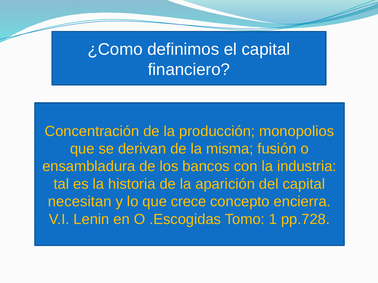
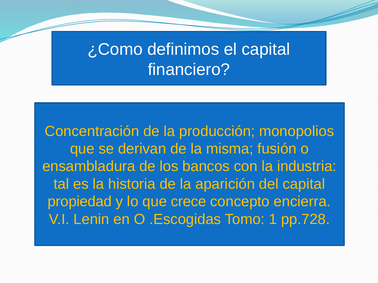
necesitan: necesitan -> propiedad
